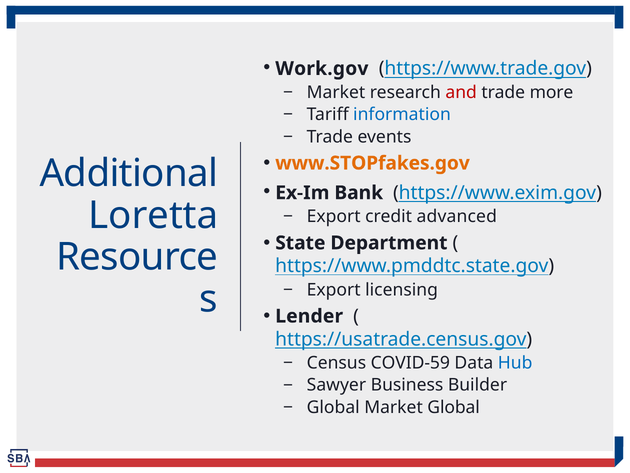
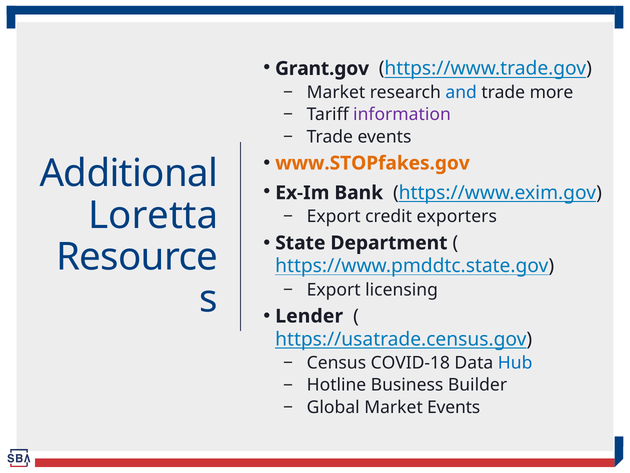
Work.gov: Work.gov -> Grant.gov
and colour: red -> blue
information colour: blue -> purple
advanced: advanced -> exporters
COVID-59: COVID-59 -> COVID-18
Sawyer: Sawyer -> Hotline
Market Global: Global -> Events
